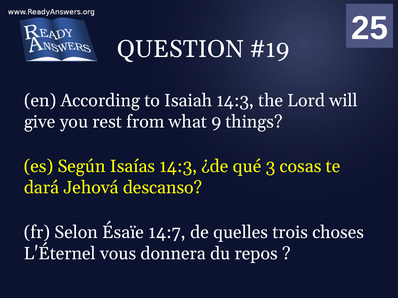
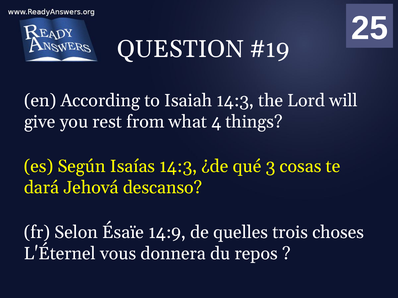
9: 9 -> 4
14:7: 14:7 -> 14:9
